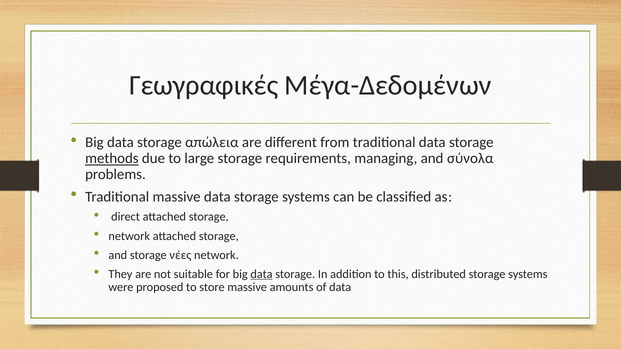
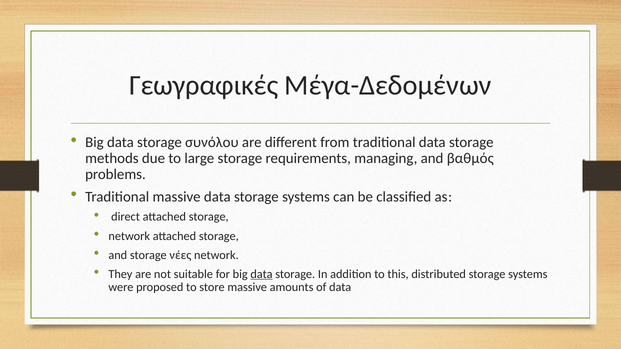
απώλεια: απώλεια -> συνόλου
methods underline: present -> none
σύνολα: σύνολα -> βαθμός
